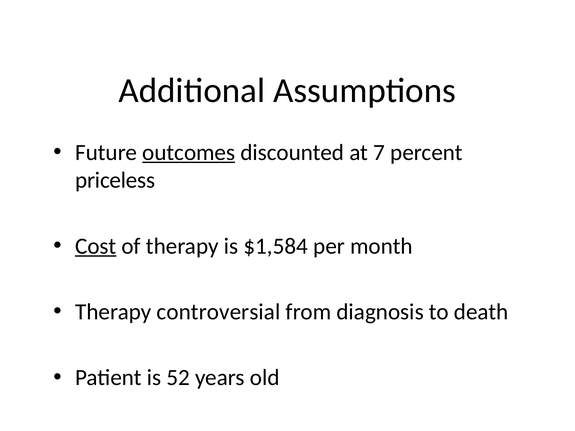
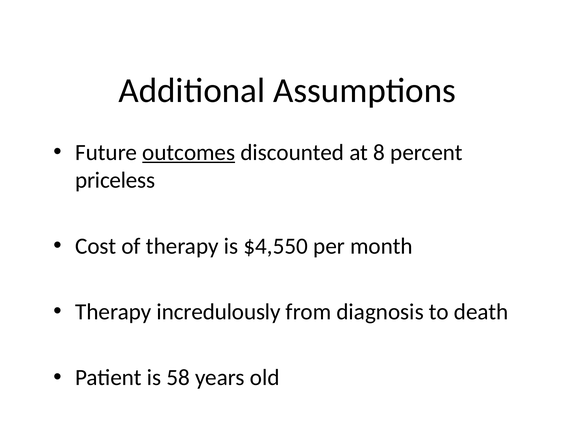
7: 7 -> 8
Cost underline: present -> none
$1,584: $1,584 -> $4,550
controversial: controversial -> incredulously
52: 52 -> 58
